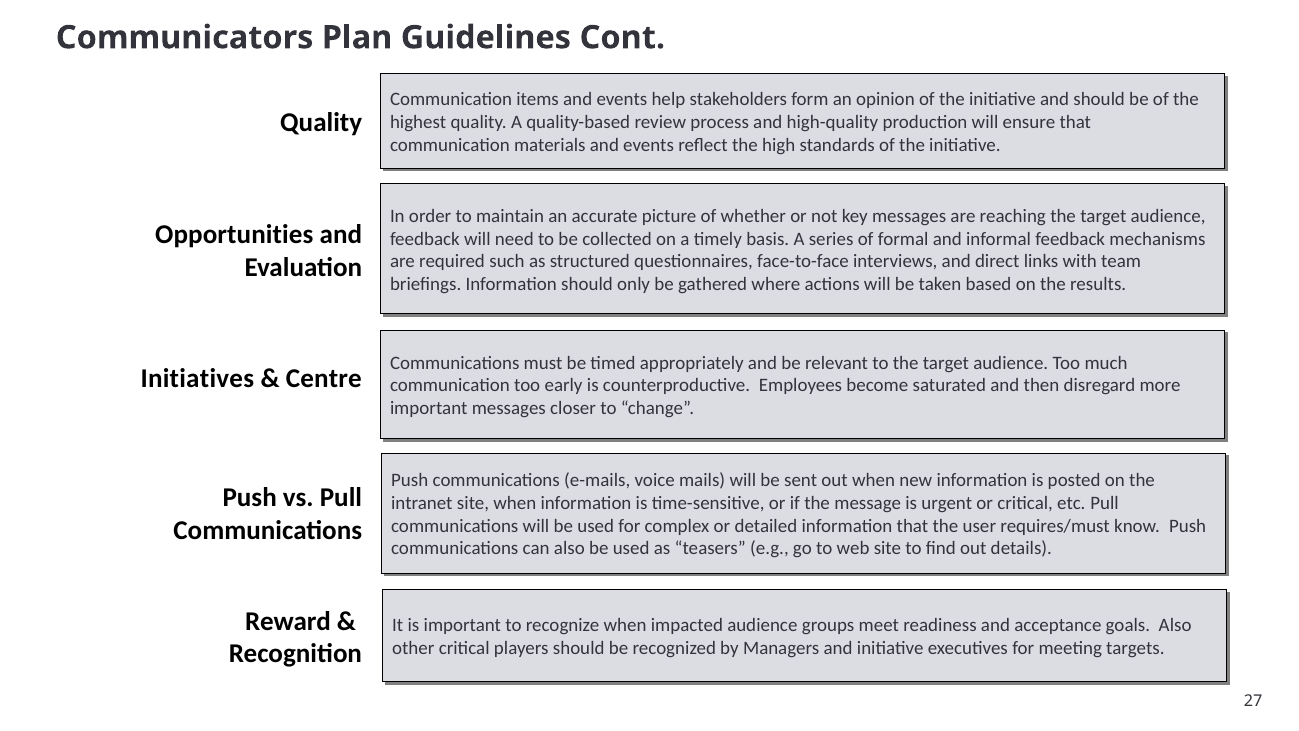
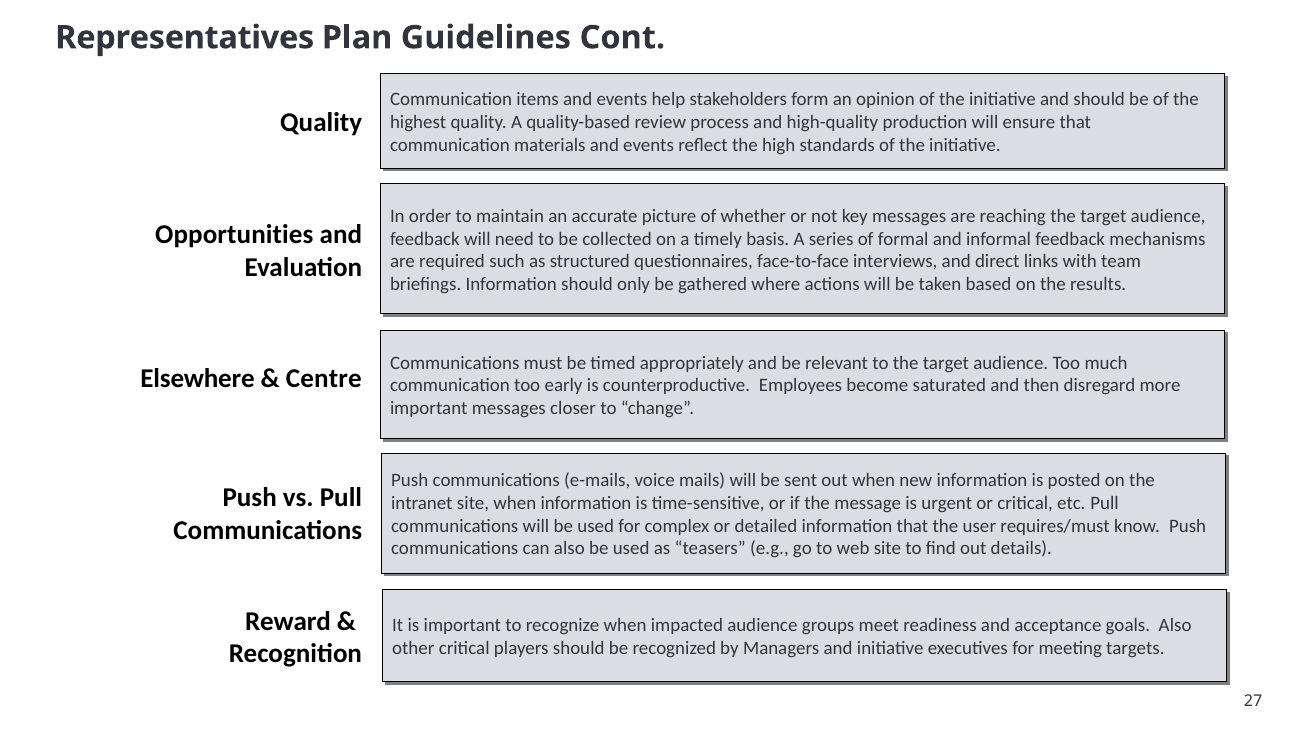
Communicators: Communicators -> Representatives
Initiatives: Initiatives -> Elsewhere
